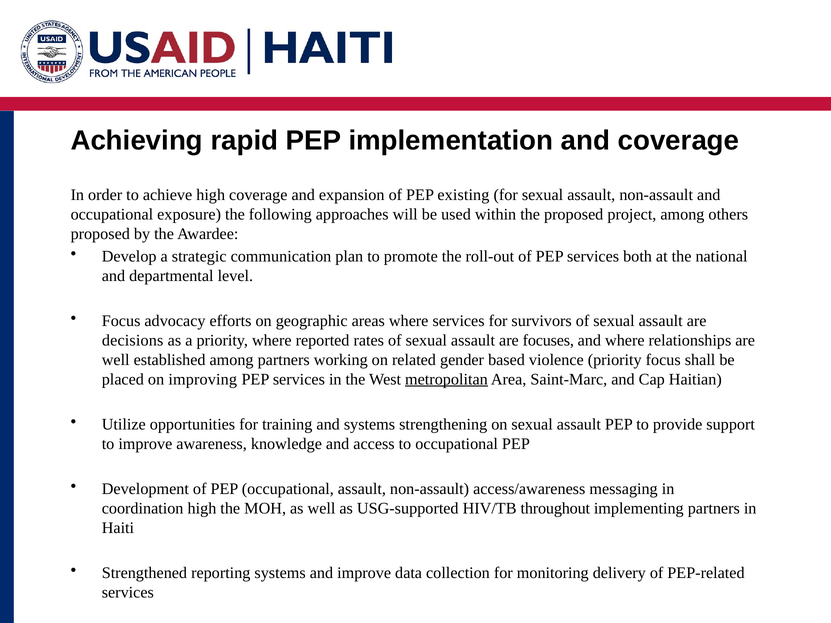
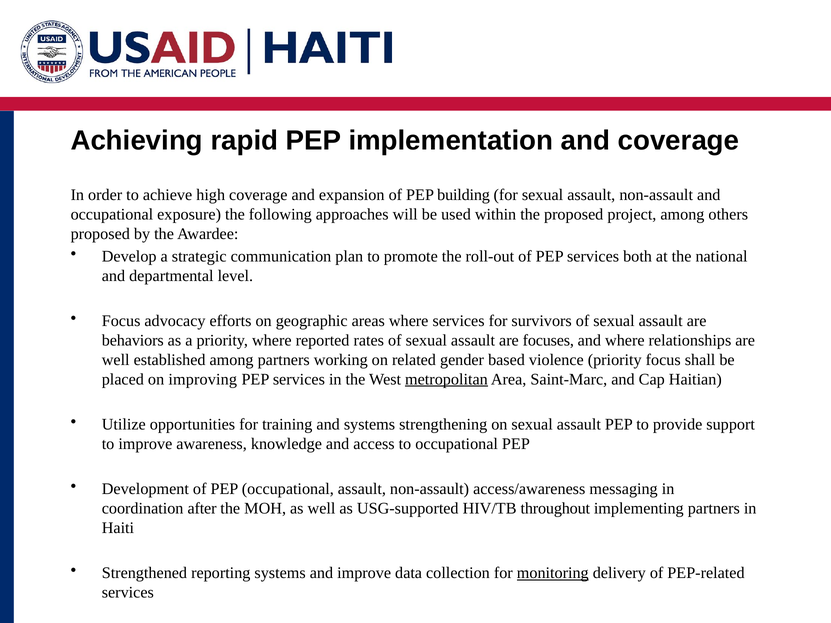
existing: existing -> building
decisions: decisions -> behaviors
coordination high: high -> after
monitoring underline: none -> present
